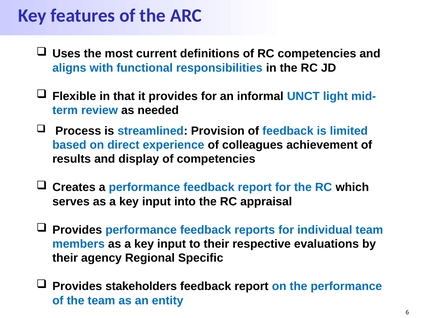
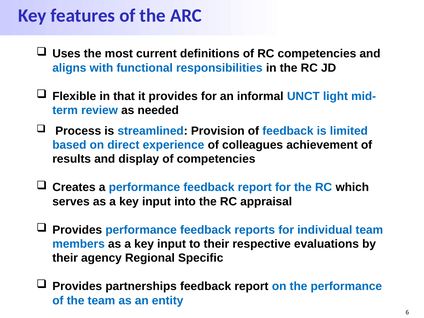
stakeholders: stakeholders -> partnerships
